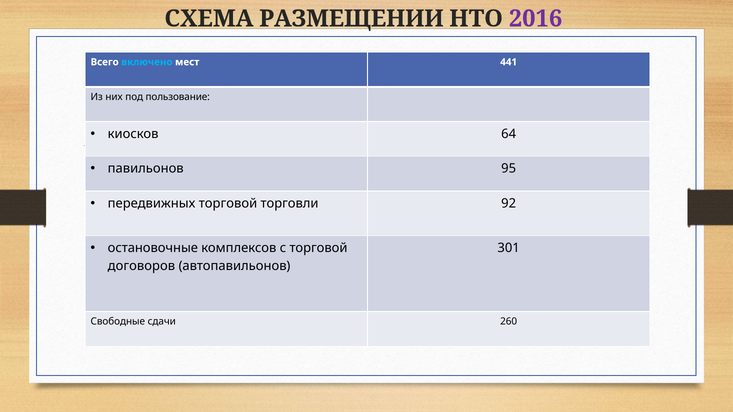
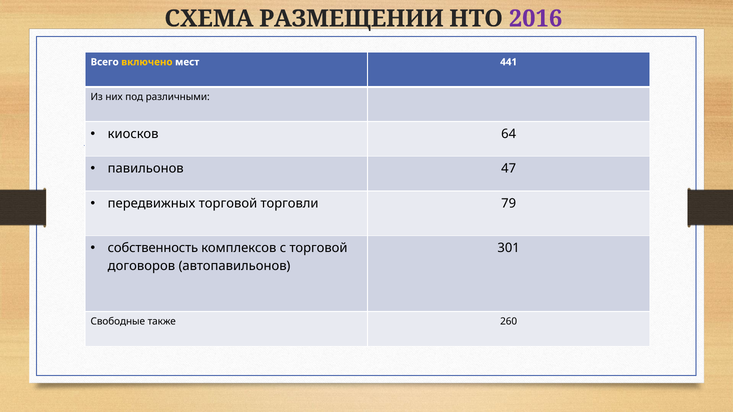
включено colour: light blue -> yellow
пользование: пользование -> различными
95: 95 -> 47
92: 92 -> 79
остановочные: остановочные -> собственность
сдачи: сдачи -> также
